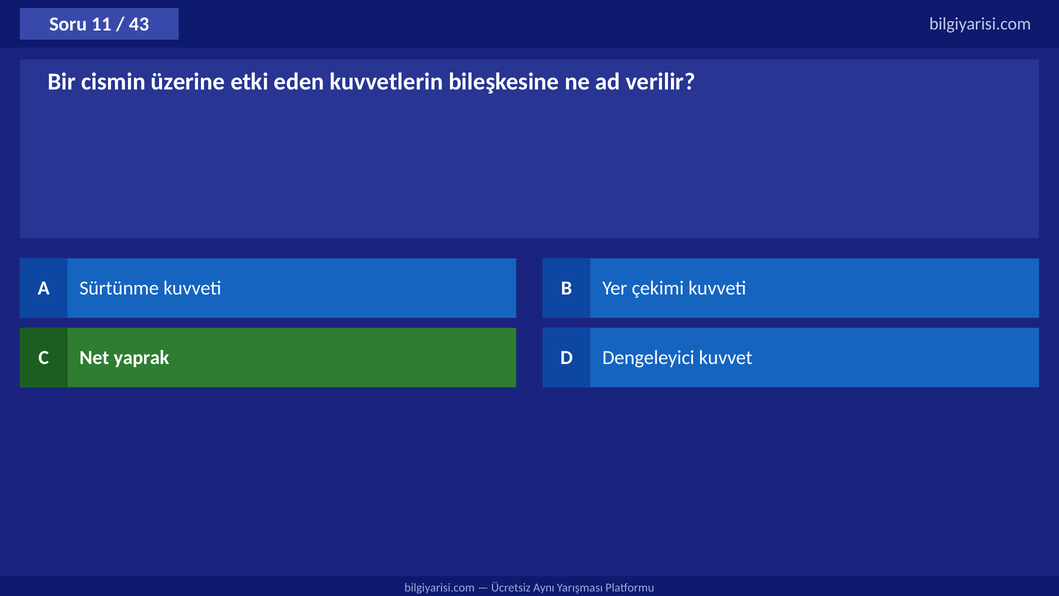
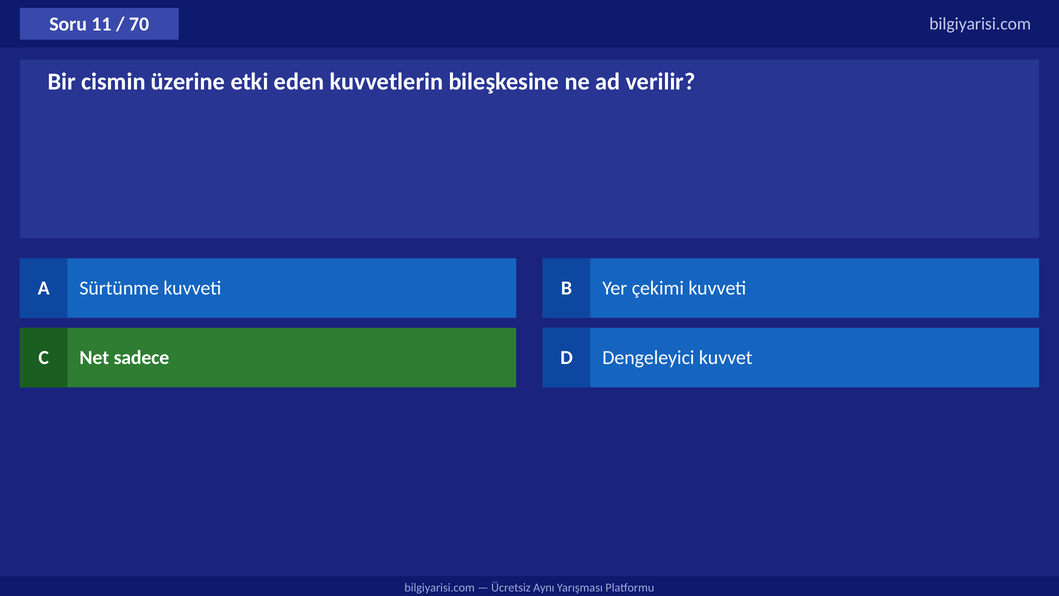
43: 43 -> 70
yaprak: yaprak -> sadece
